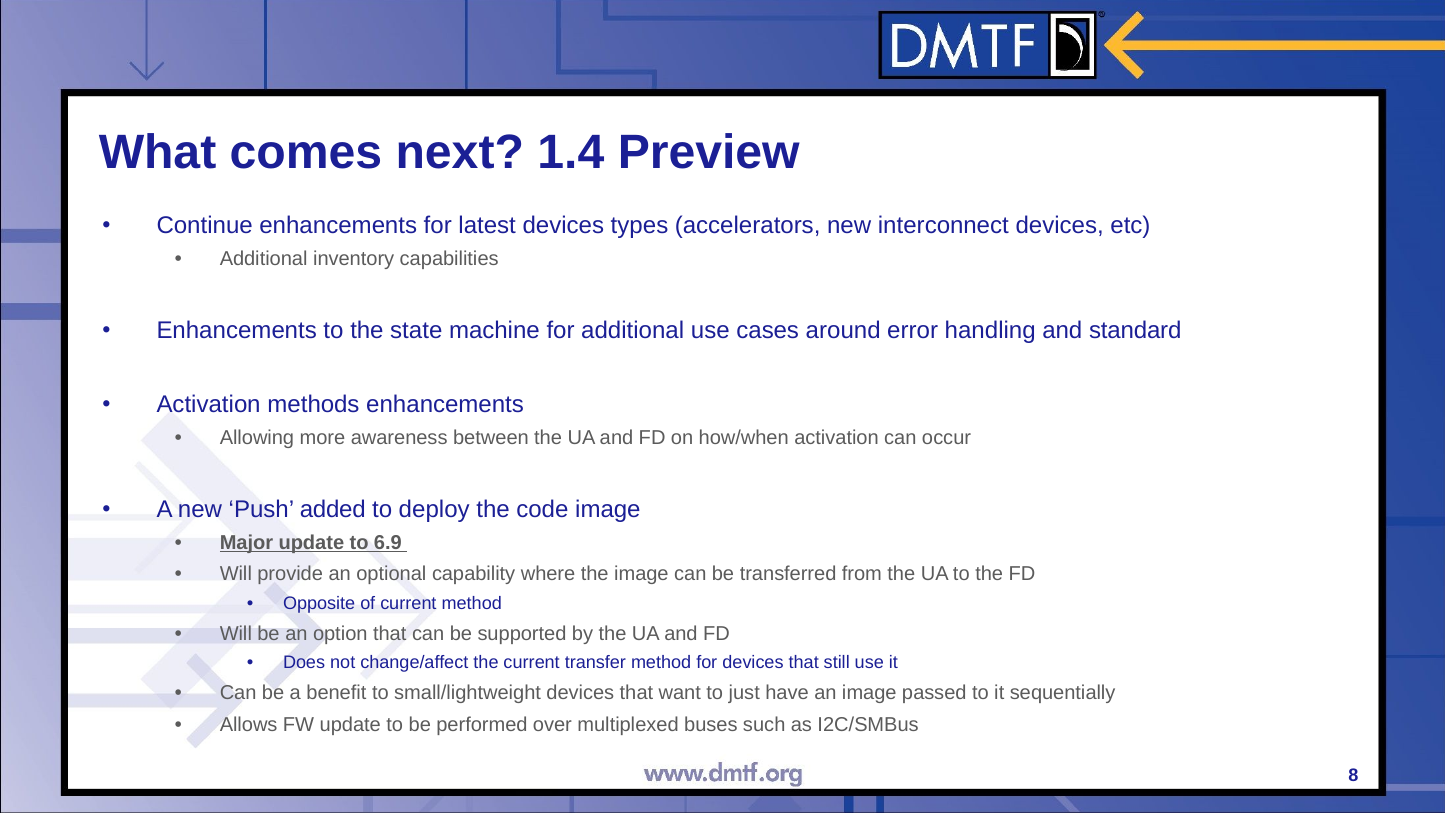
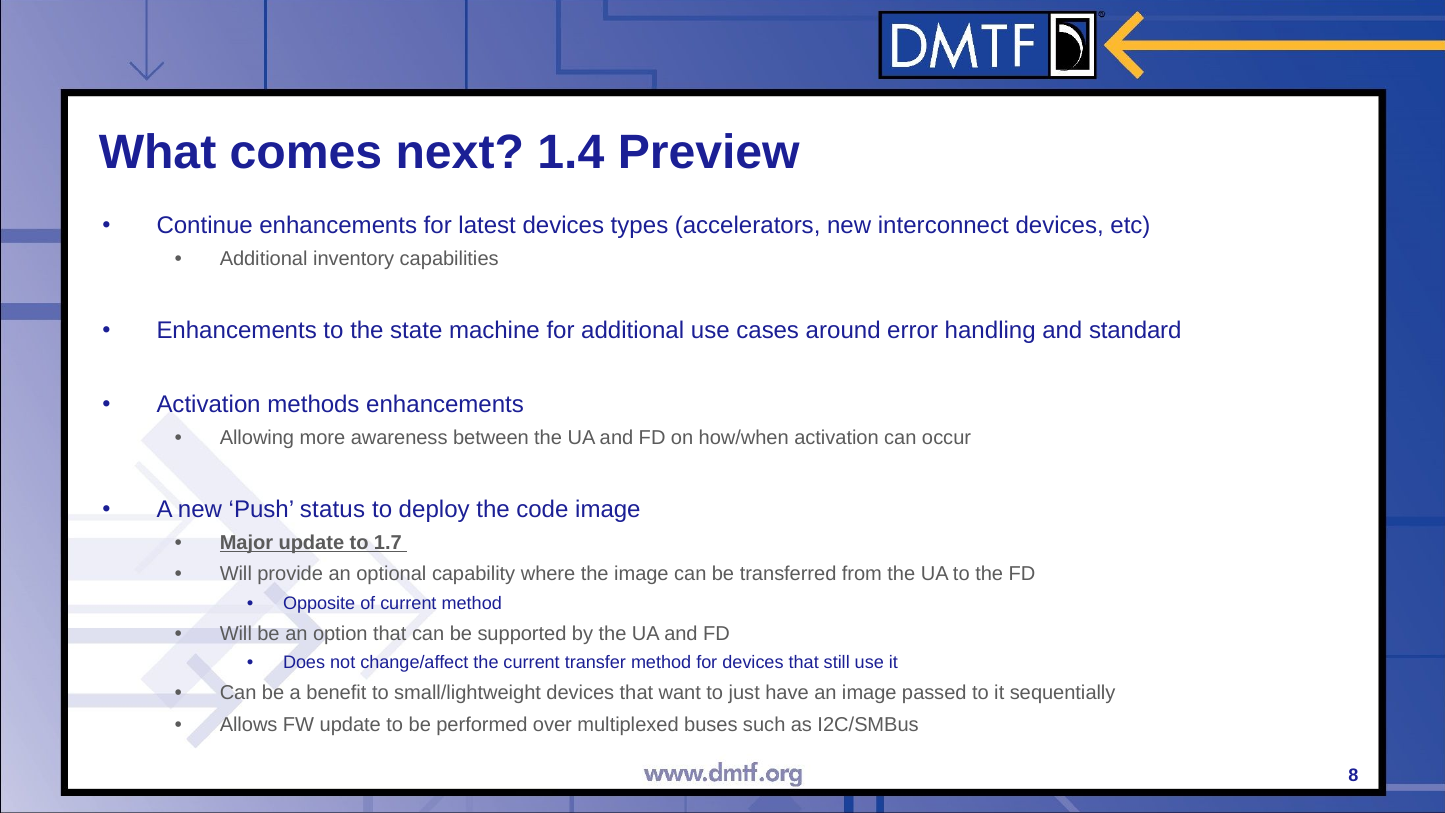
added: added -> status
6.9: 6.9 -> 1.7
